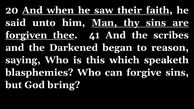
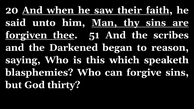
41: 41 -> 51
bring: bring -> thirty
